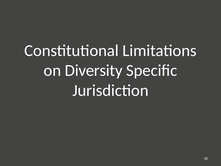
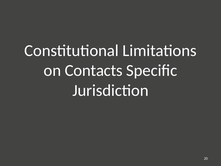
Diversity: Diversity -> Contacts
